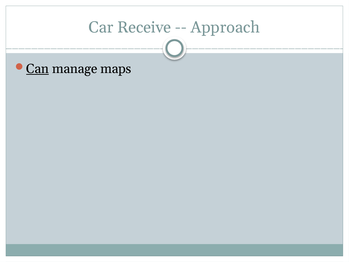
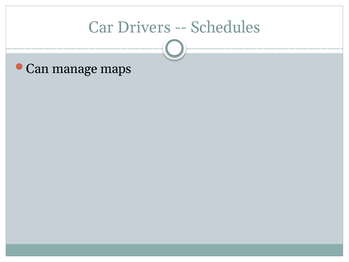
Receive: Receive -> Drivers
Approach: Approach -> Schedules
Can underline: present -> none
